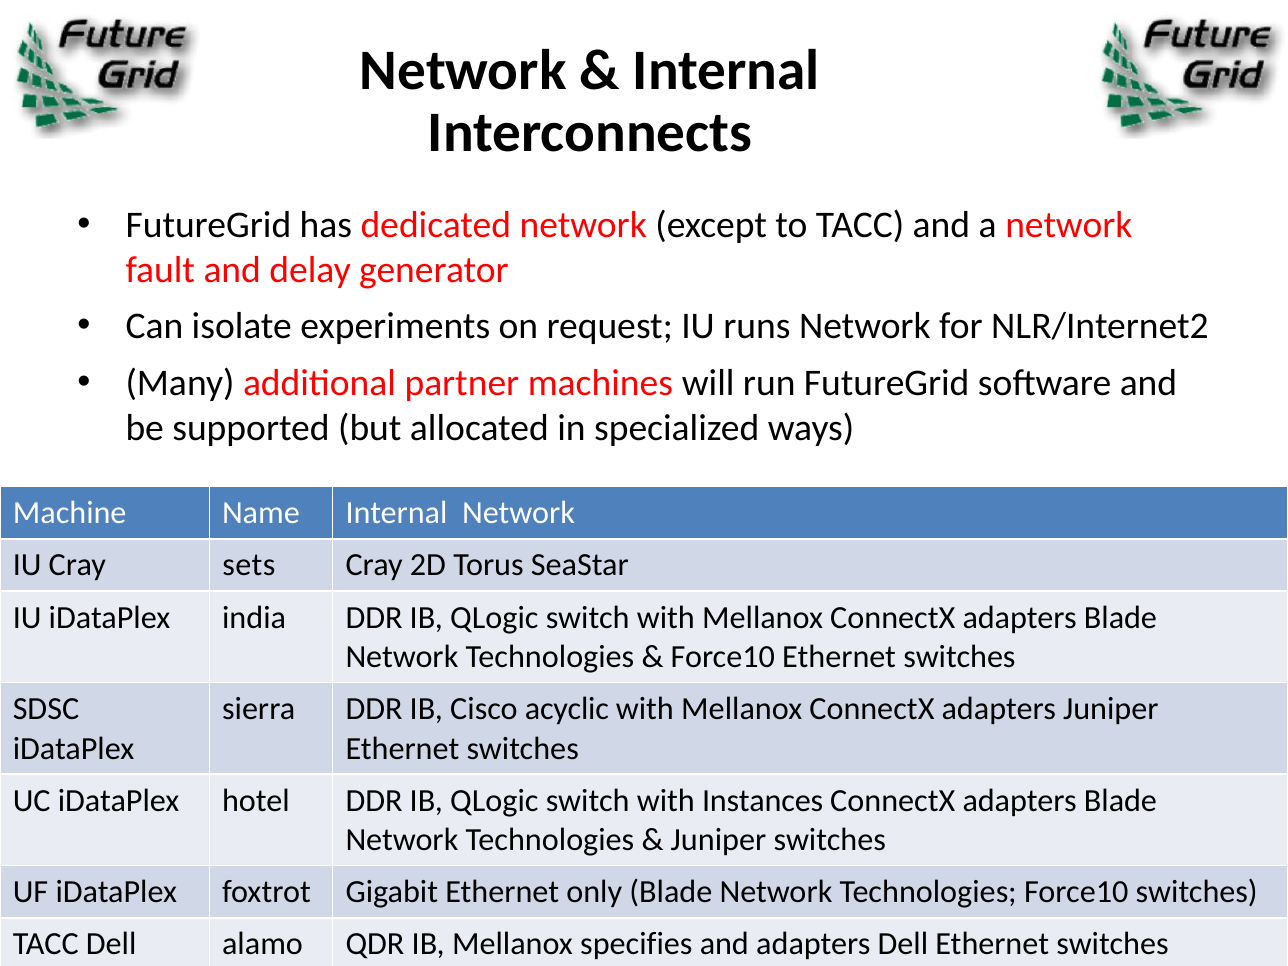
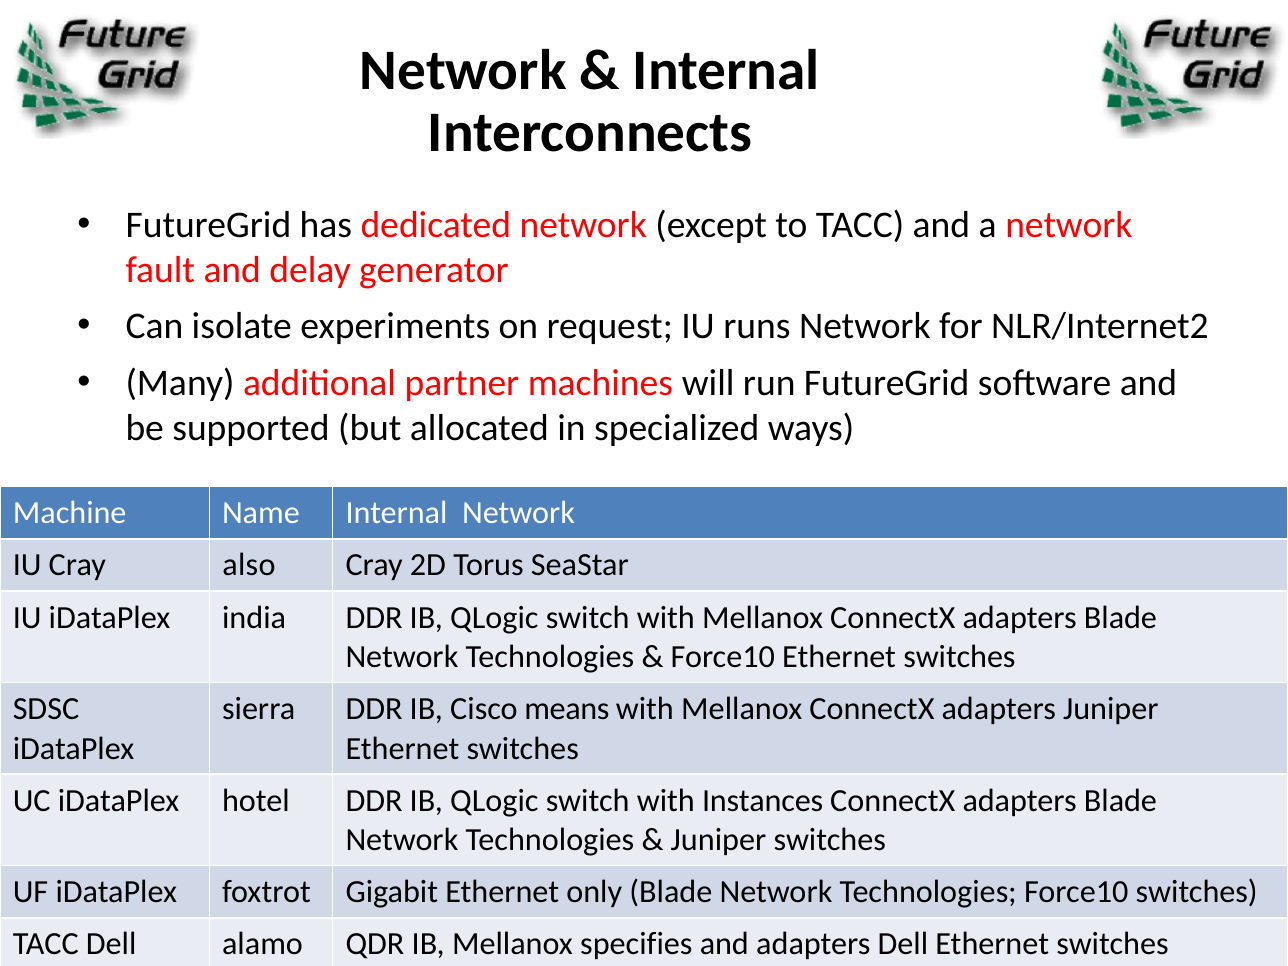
sets: sets -> also
acyclic: acyclic -> means
